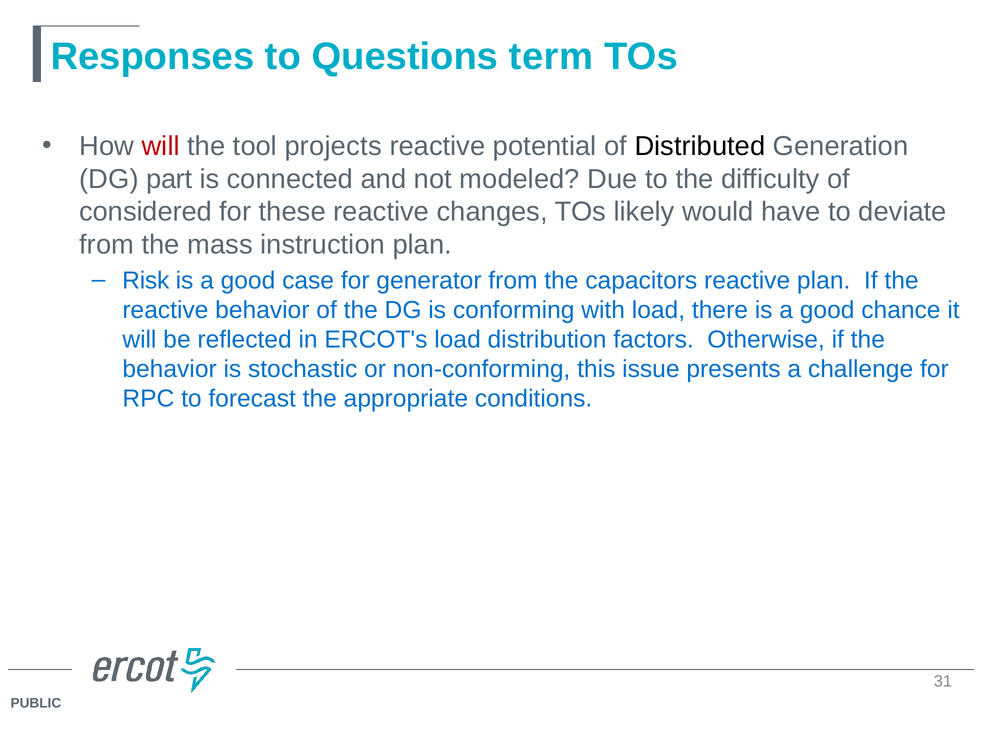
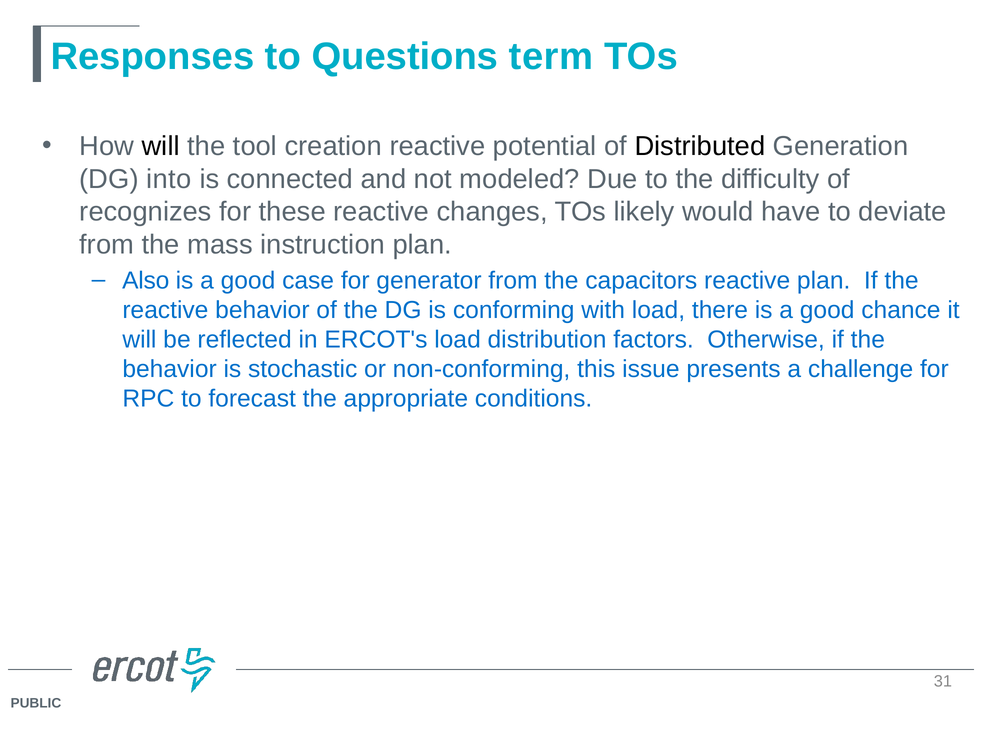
will at (161, 146) colour: red -> black
projects: projects -> creation
part: part -> into
considered: considered -> recognizes
Risk: Risk -> Also
